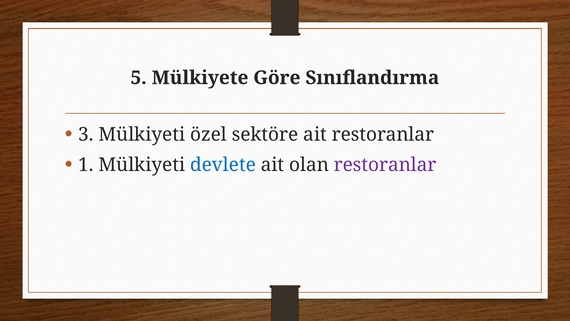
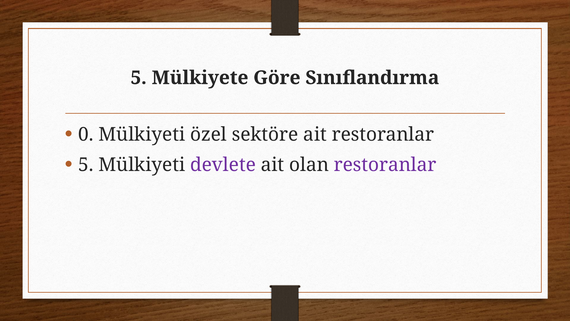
3: 3 -> 0
1 at (86, 165): 1 -> 5
devlete colour: blue -> purple
